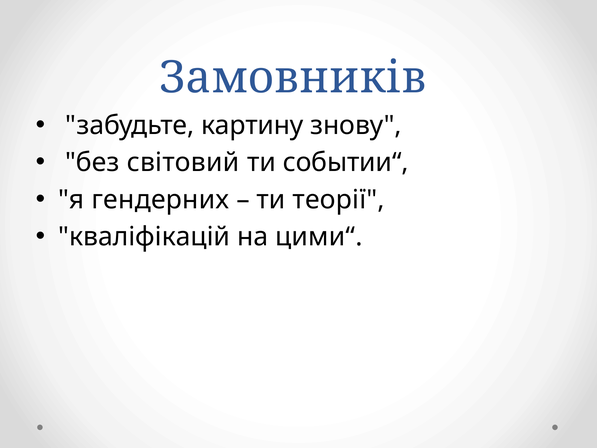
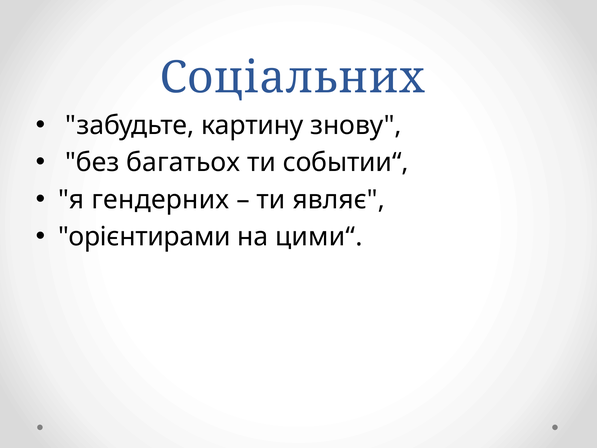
Замовників: Замовників -> Соціальних
світовий: світовий -> багатьох
теорії: теорії -> являє
кваліфікацій: кваліфікацій -> орієнтирами
